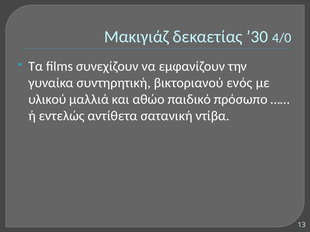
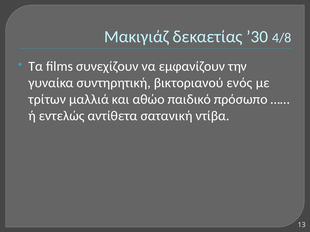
4/0: 4/0 -> 4/8
υλικού: υλικού -> τρίτων
